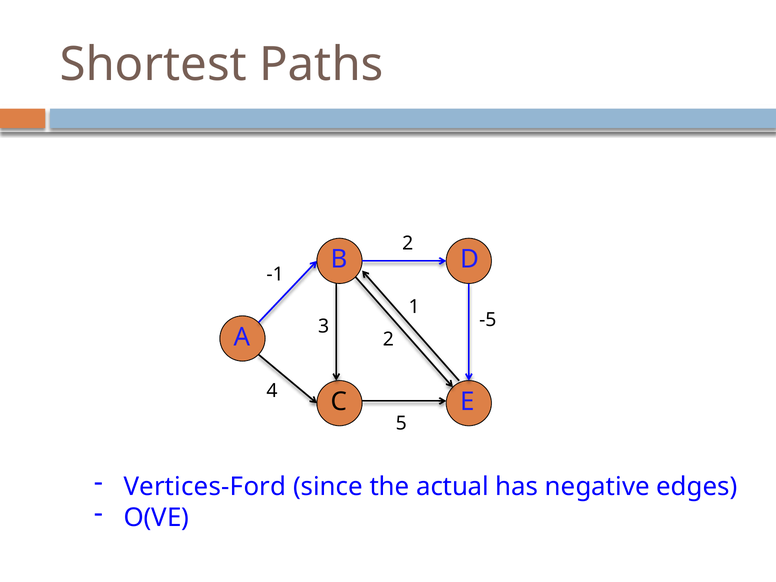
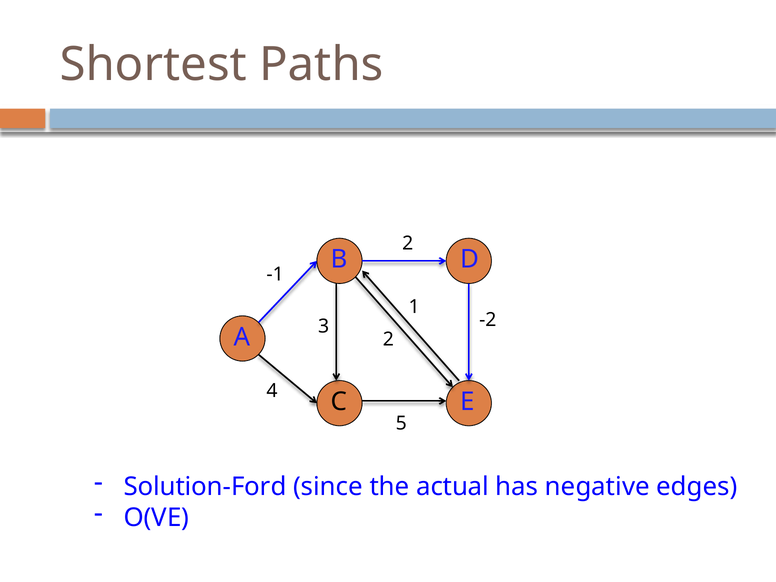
-5: -5 -> -2
Vertices-Ford: Vertices-Ford -> Solution-Ford
